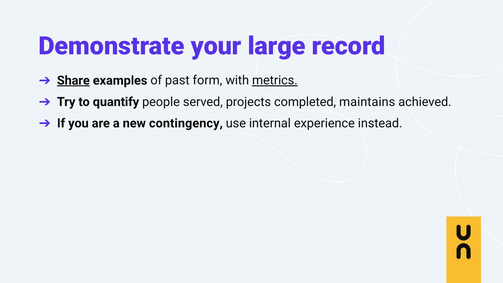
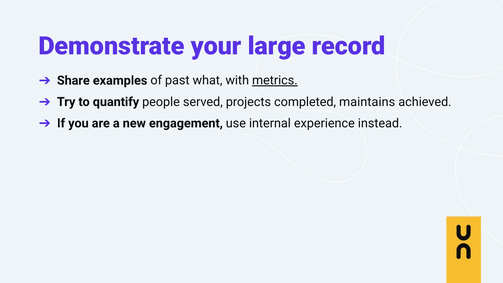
Share underline: present -> none
form: form -> what
contingency: contingency -> engagement
